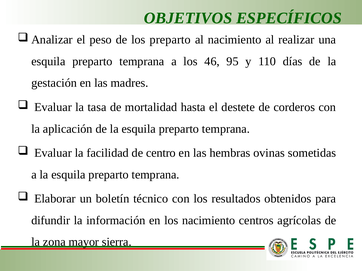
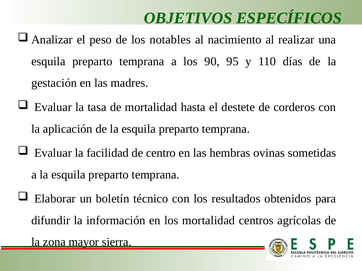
los preparto: preparto -> notables
46: 46 -> 90
los nacimiento: nacimiento -> mortalidad
